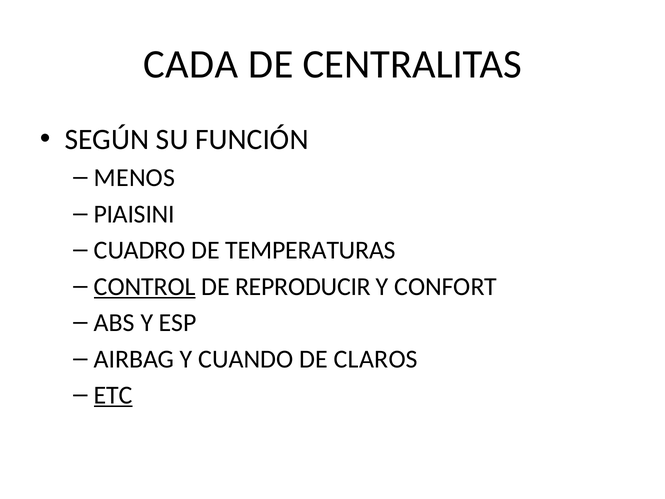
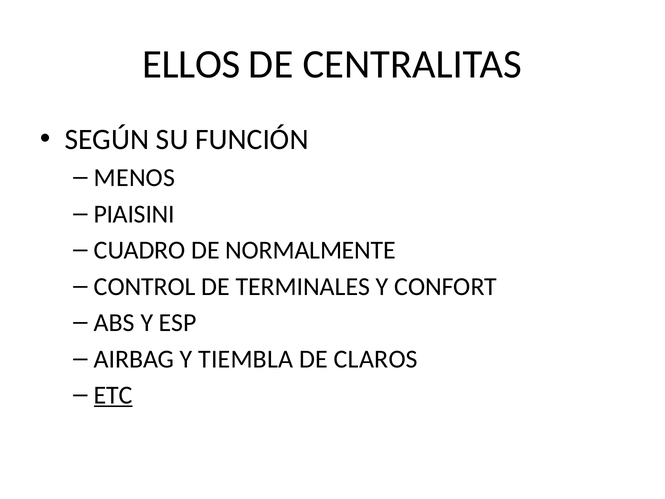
CADA: CADA -> ELLOS
TEMPERATURAS: TEMPERATURAS -> NORMALMENTE
CONTROL underline: present -> none
REPRODUCIR: REPRODUCIR -> TERMINALES
CUANDO: CUANDO -> TIEMBLA
